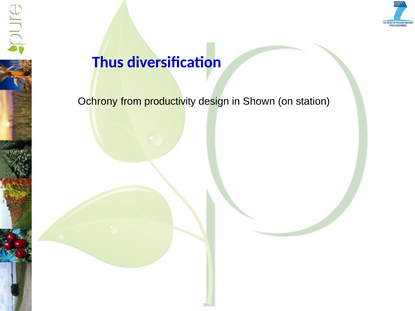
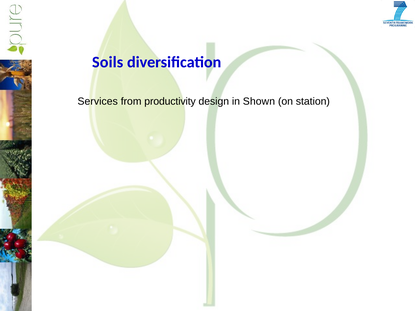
Thus: Thus -> Soils
Ochrony: Ochrony -> Services
